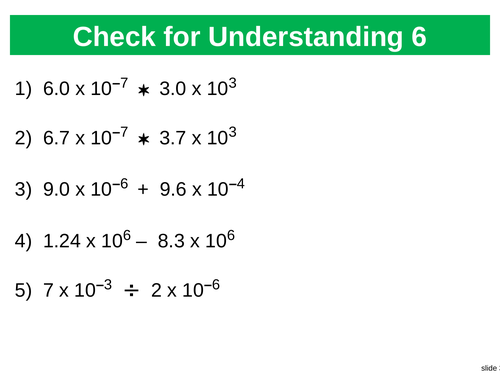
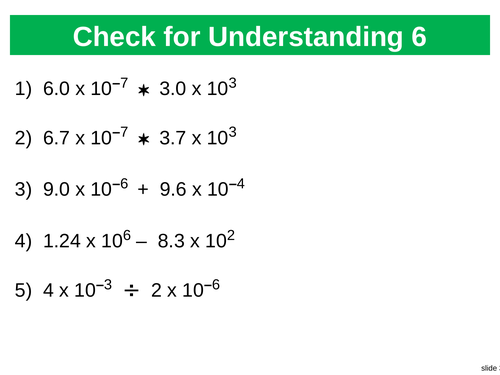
6 at (231, 235): 6 -> 2
5 7: 7 -> 4
